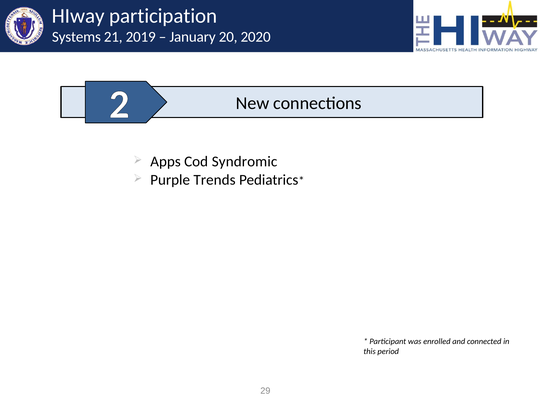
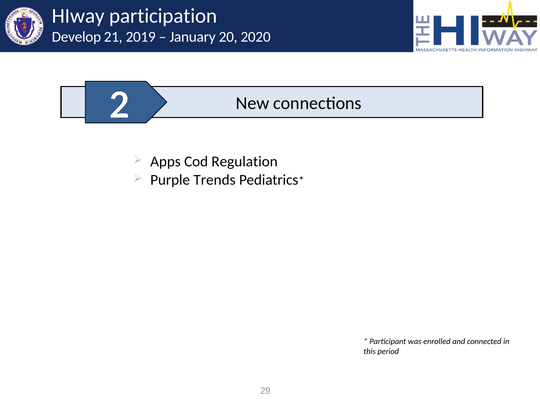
Systems: Systems -> Develop
Syndromic: Syndromic -> Regulation
